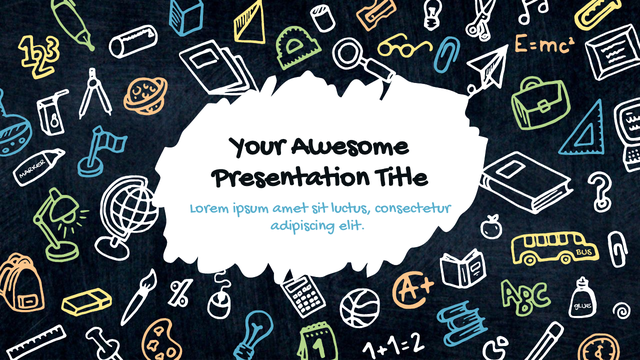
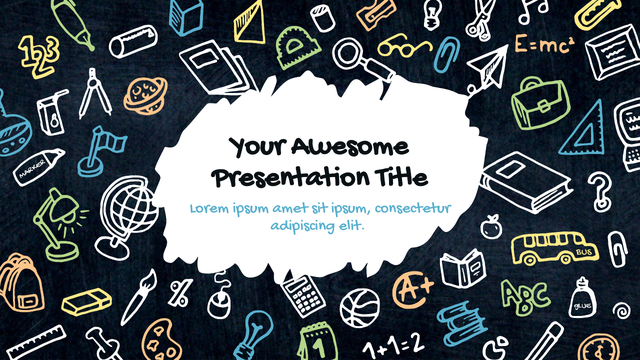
sit luctus: luctus -> ipsum
